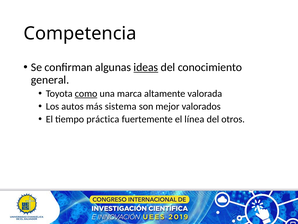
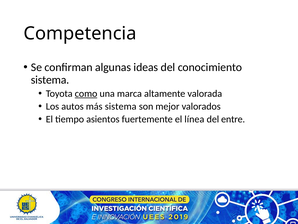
ideas underline: present -> none
general at (50, 80): general -> sistema
práctica: práctica -> asientos
otros: otros -> entre
